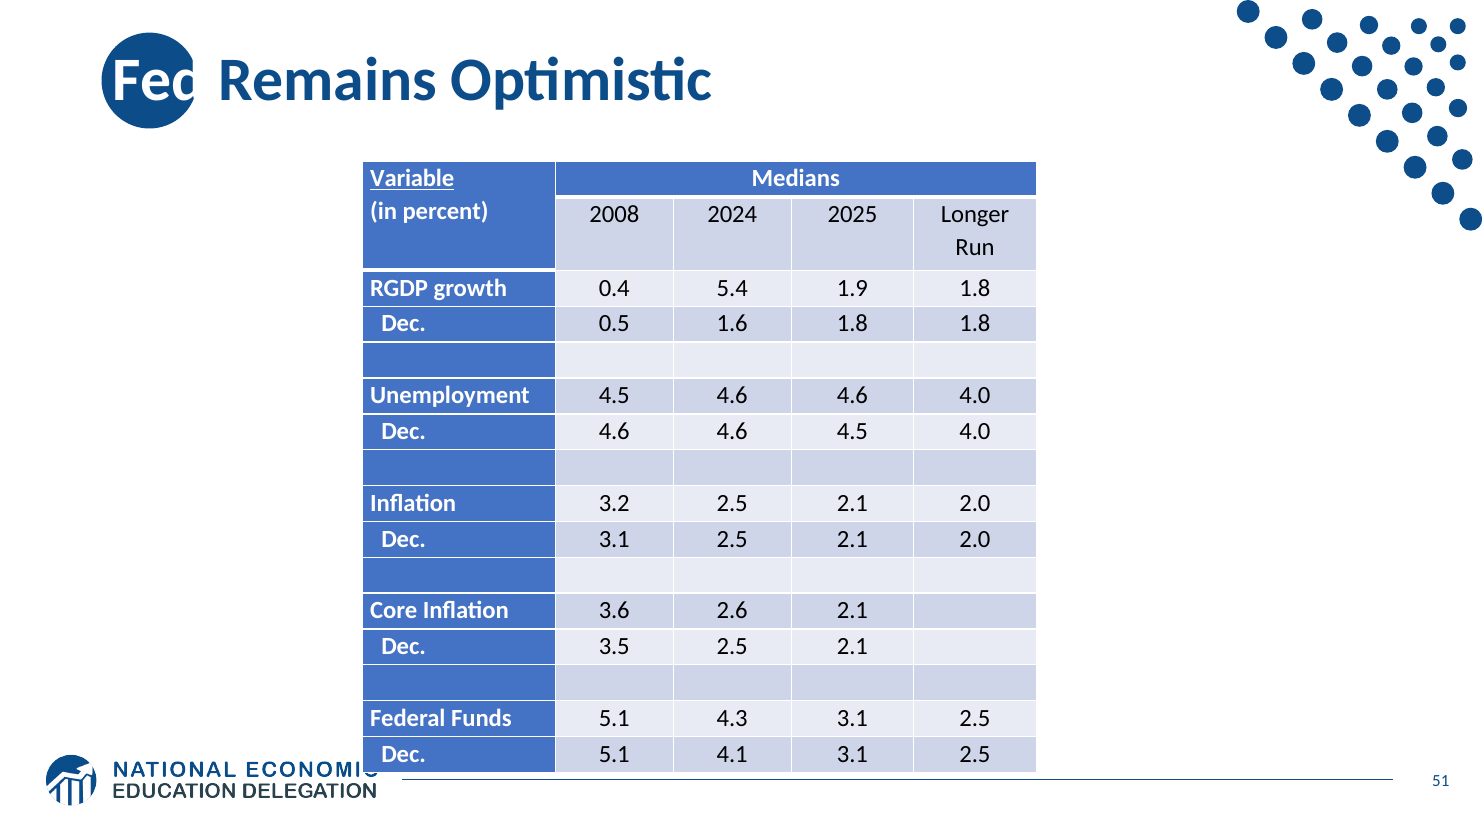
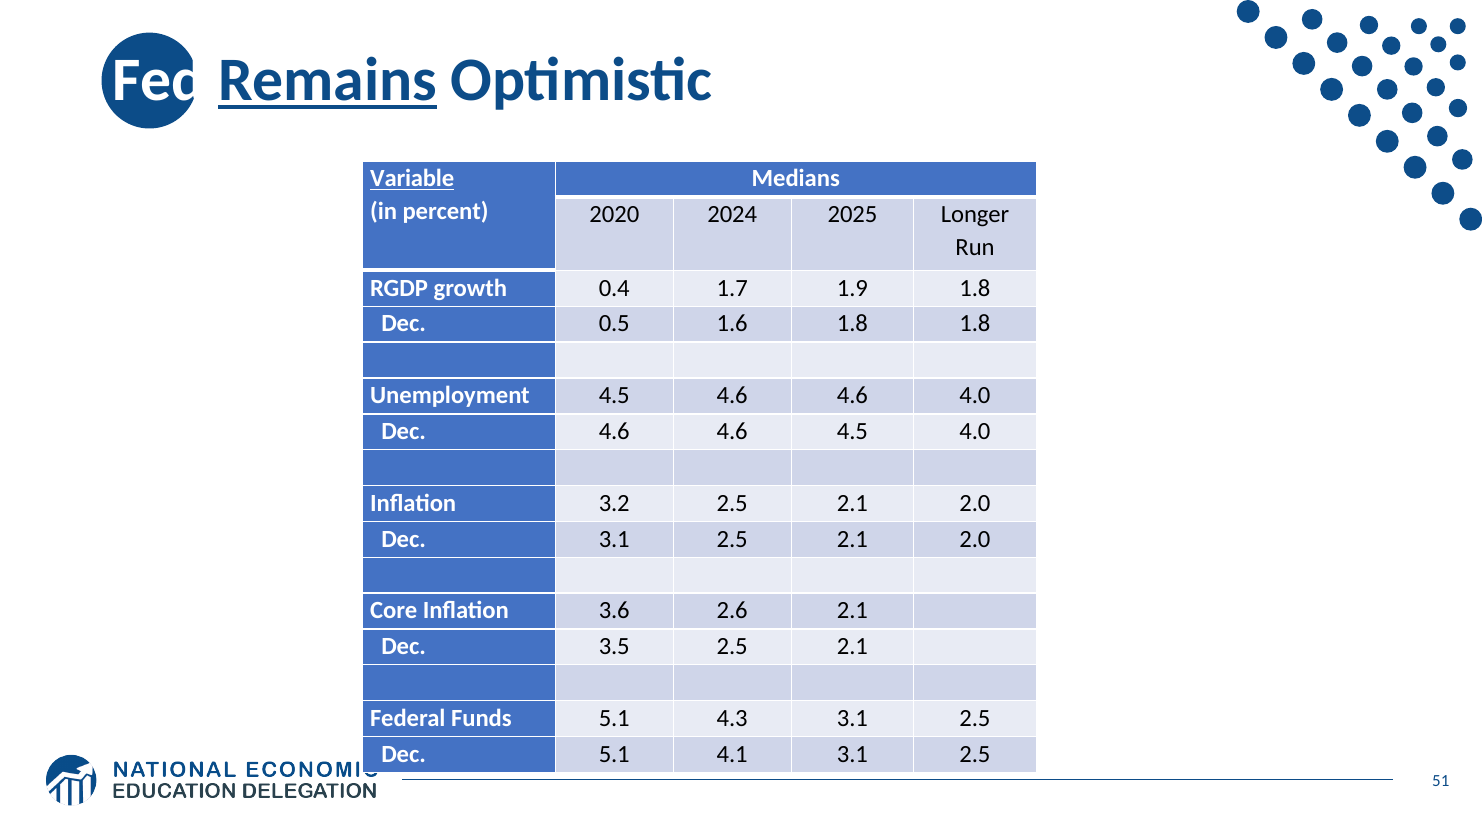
Remains underline: none -> present
2008: 2008 -> 2020
5.4: 5.4 -> 1.7
